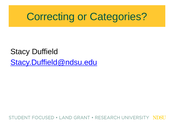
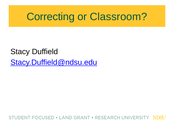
Categories: Categories -> Classroom
